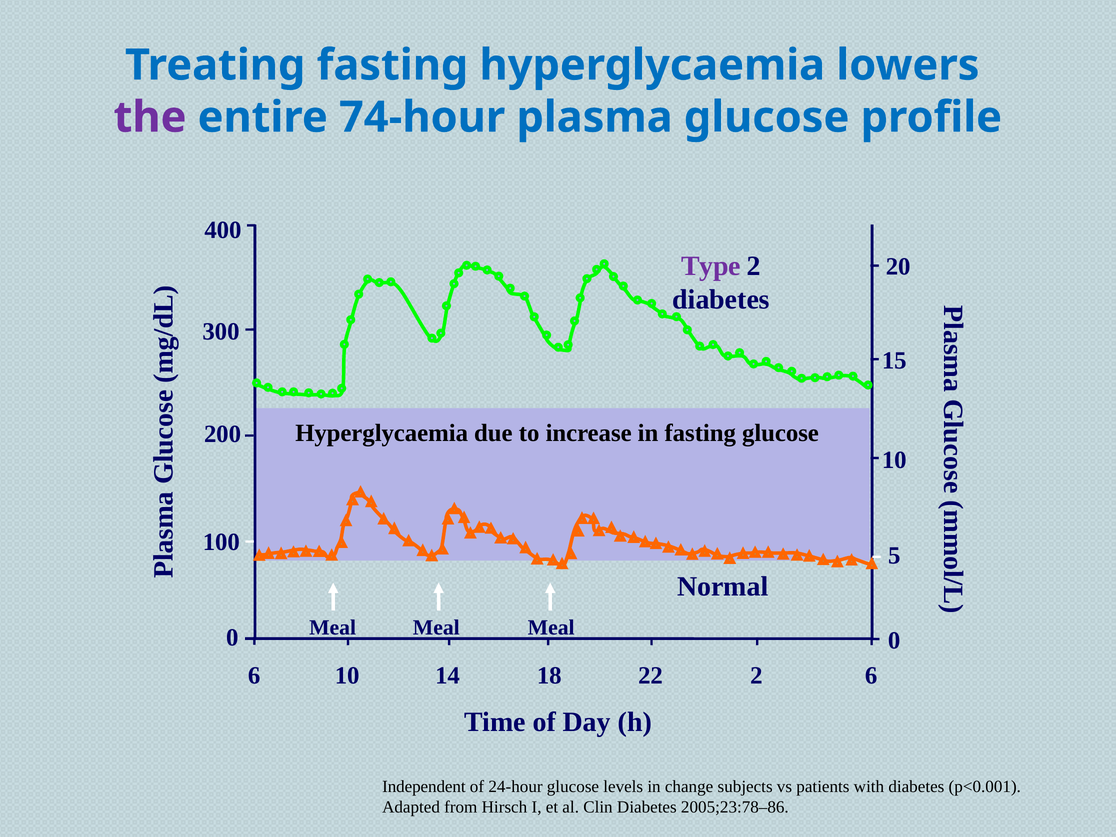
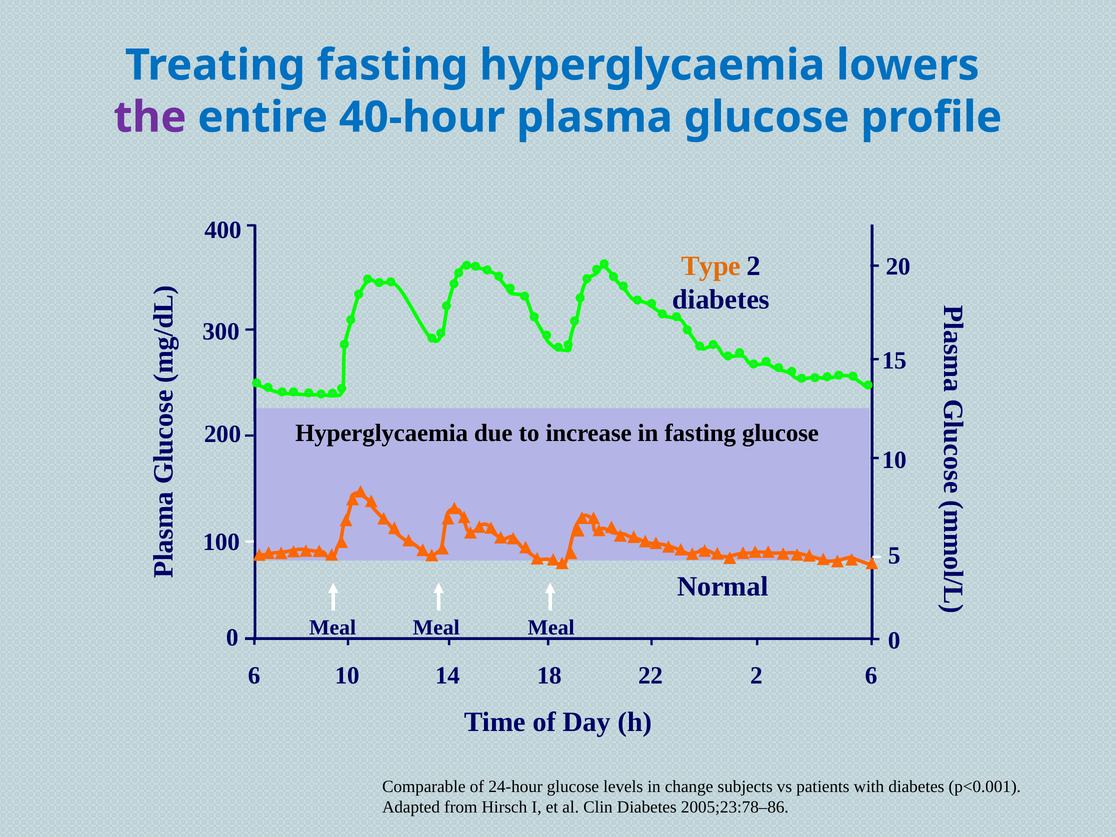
74-hour: 74-hour -> 40-hour
Type colour: purple -> orange
Independent: Independent -> Comparable
